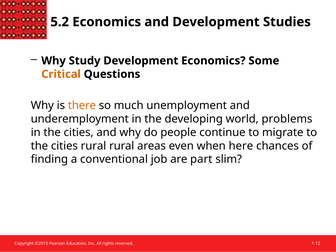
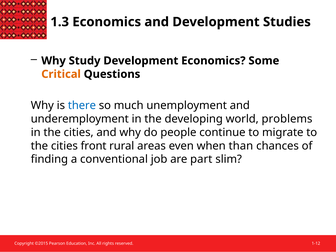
5.2: 5.2 -> 1.3
there colour: orange -> blue
cities rural: rural -> front
here: here -> than
